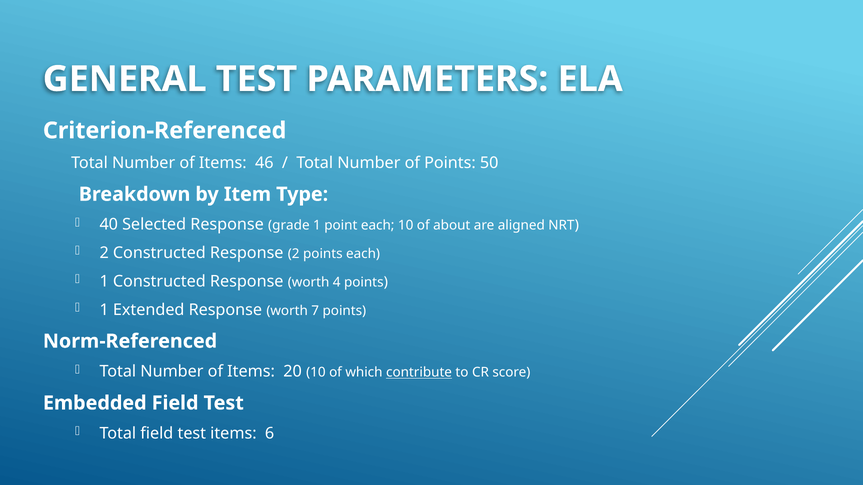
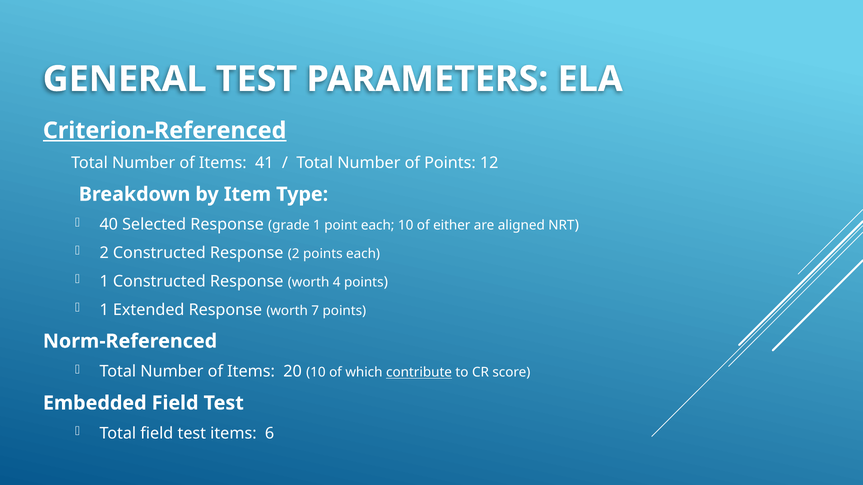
Criterion-Referenced underline: none -> present
46: 46 -> 41
50: 50 -> 12
about: about -> either
